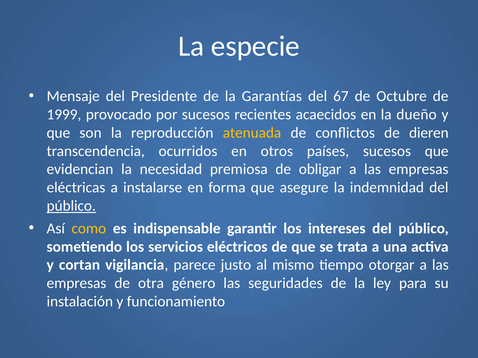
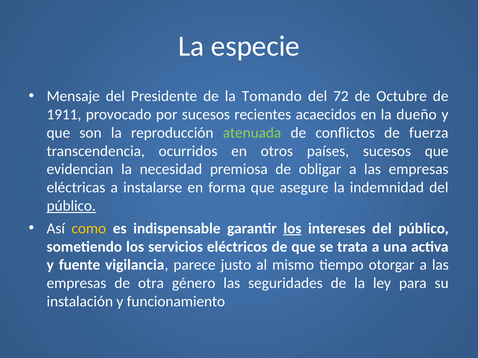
Garantías: Garantías -> Tomando
67: 67 -> 72
1999: 1999 -> 1911
atenuada colour: yellow -> light green
dieren: dieren -> fuerza
los at (292, 229) underline: none -> present
cortan: cortan -> fuente
